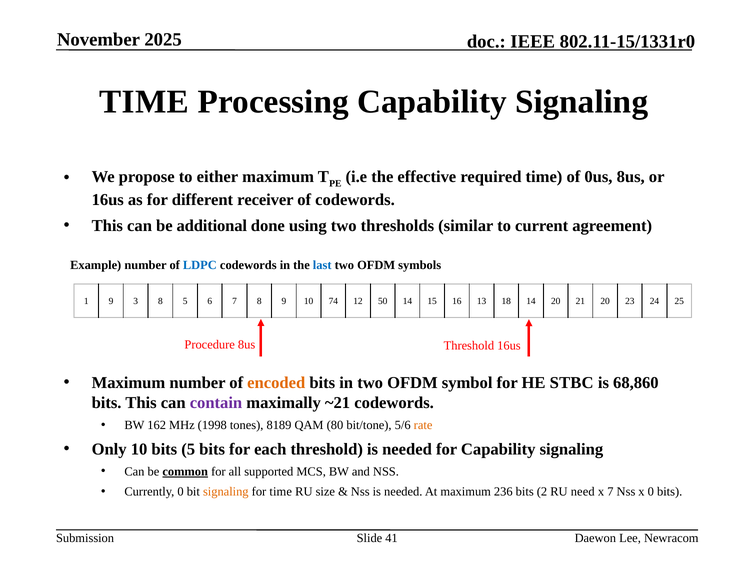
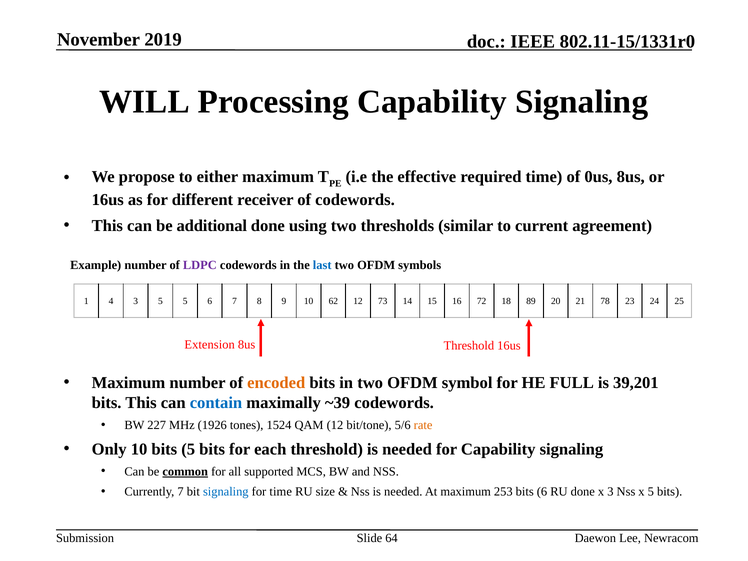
2025: 2025 -> 2019
TIME at (144, 102): TIME -> WILL
LDPC colour: blue -> purple
1 9: 9 -> 4
3 8: 8 -> 5
74: 74 -> 62
50: 50 -> 73
13: 13 -> 72
18 14: 14 -> 89
21 20: 20 -> 78
Procedure: Procedure -> Extension
STBC: STBC -> FULL
68,860: 68,860 -> 39,201
contain colour: purple -> blue
~21: ~21 -> ~39
162: 162 -> 227
1998: 1998 -> 1926
8189: 8189 -> 1524
QAM 80: 80 -> 12
Currently 0: 0 -> 7
signaling at (226, 492) colour: orange -> blue
236: 236 -> 253
bits 2: 2 -> 6
RU need: need -> done
x 7: 7 -> 3
x 0: 0 -> 5
41: 41 -> 64
